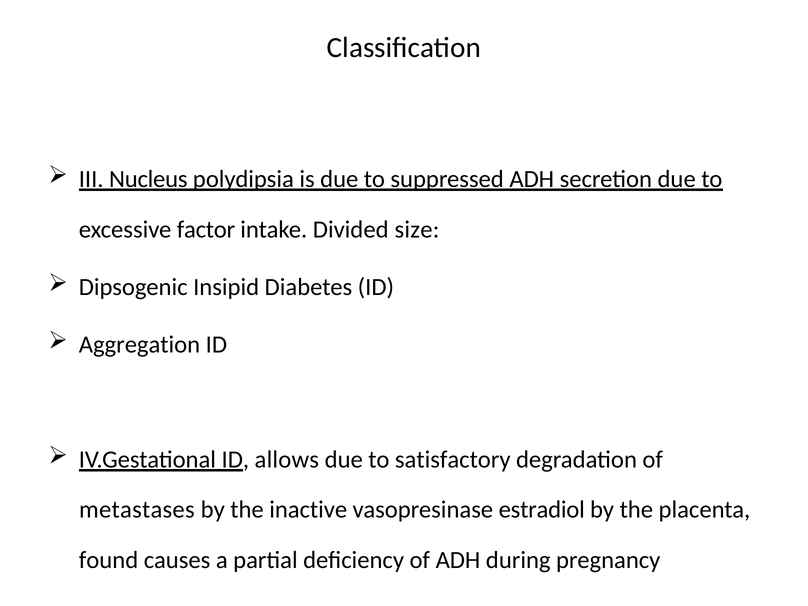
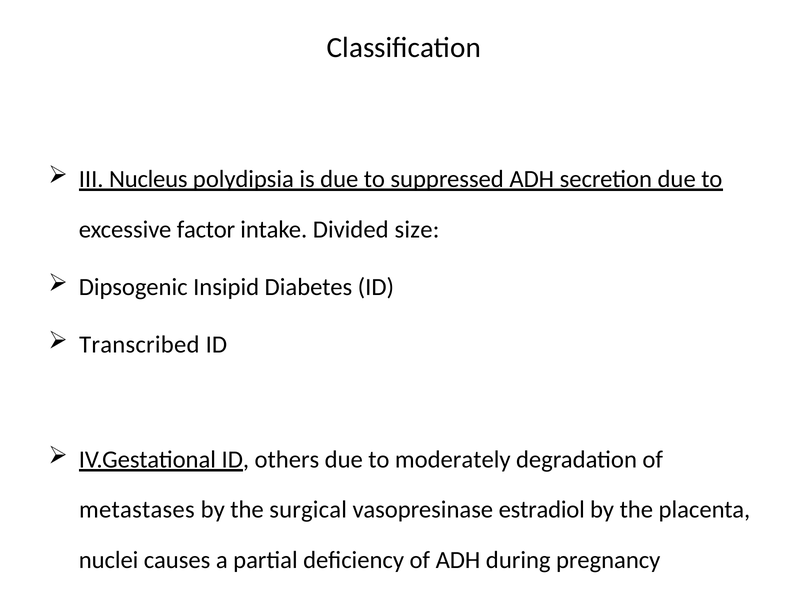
Aggregation: Aggregation -> Transcribed
allows: allows -> others
satisfactory: satisfactory -> moderately
inactive: inactive -> surgical
found: found -> nuclei
